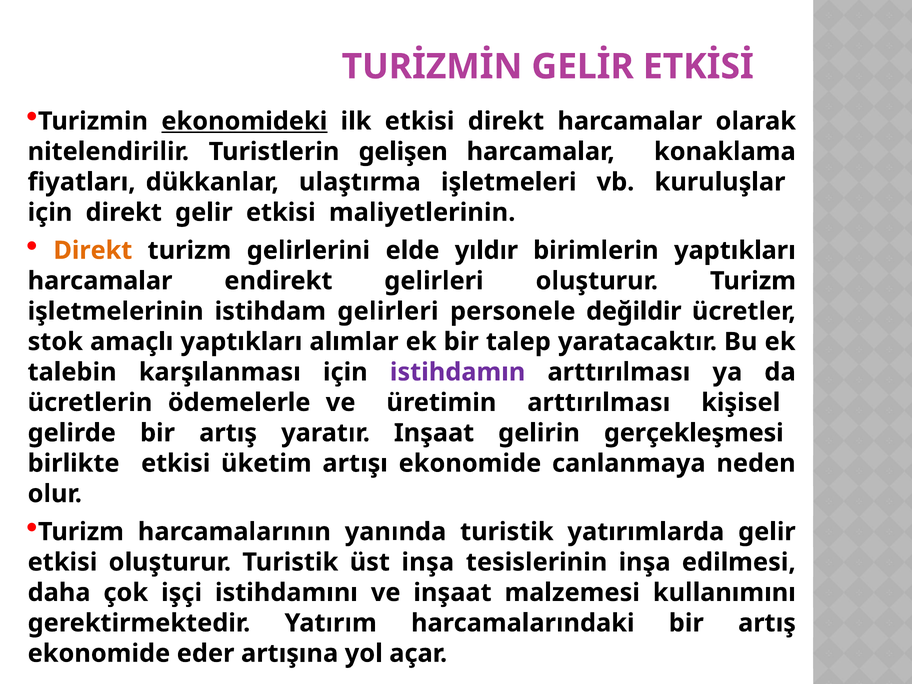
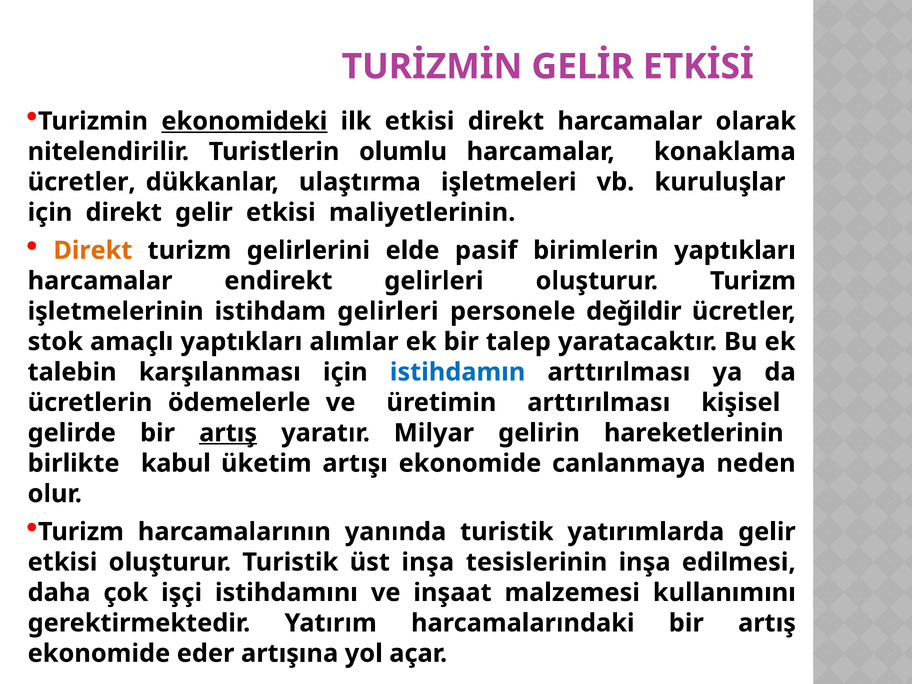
gelişen: gelişen -> olumlu
fiyatları at (82, 182): fiyatları -> ücretler
yıldır: yıldır -> pasif
istihdamın colour: purple -> blue
artış at (228, 433) underline: none -> present
yaratır Inşaat: Inşaat -> Milyar
gerçekleşmesi: gerçekleşmesi -> hareketlerinin
birlikte etkisi: etkisi -> kabul
